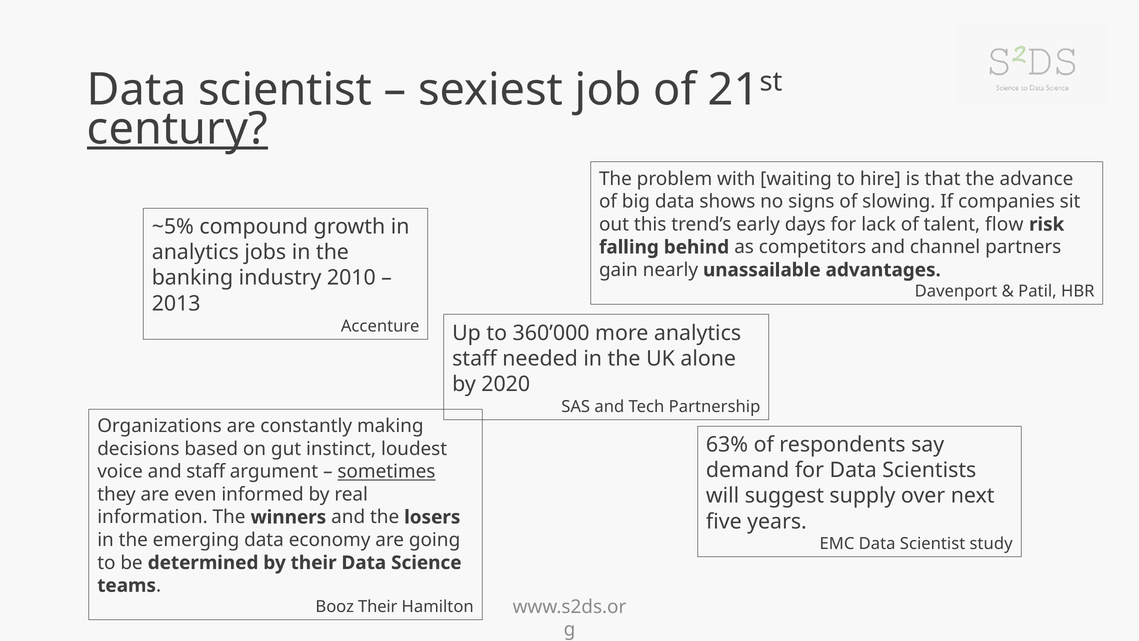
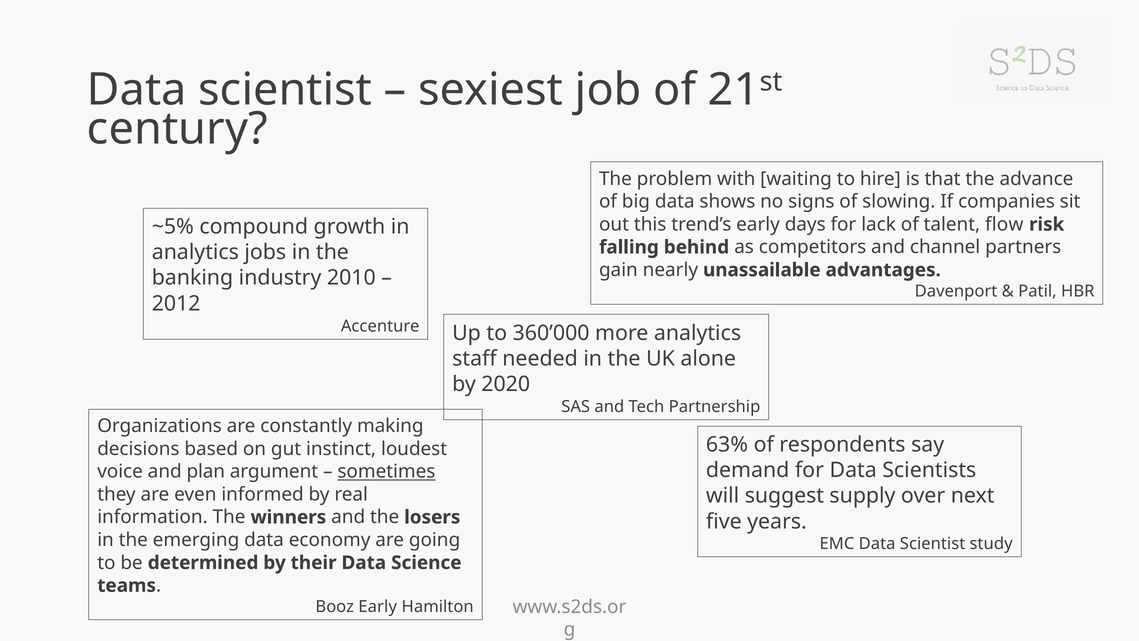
century underline: present -> none
2013: 2013 -> 2012
and staff: staff -> plan
Booz Their: Their -> Early
